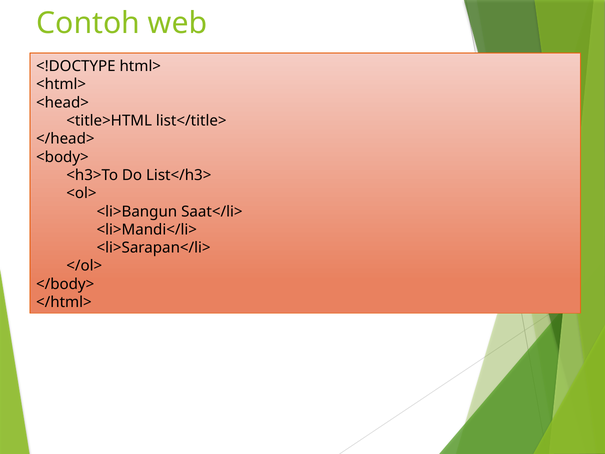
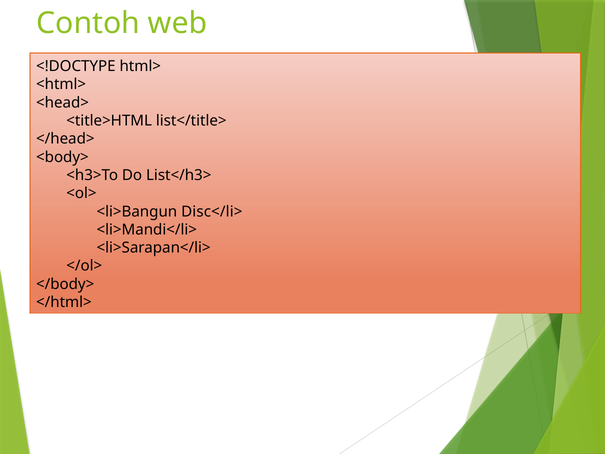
Saat</li>: Saat</li> -> Disc</li>
